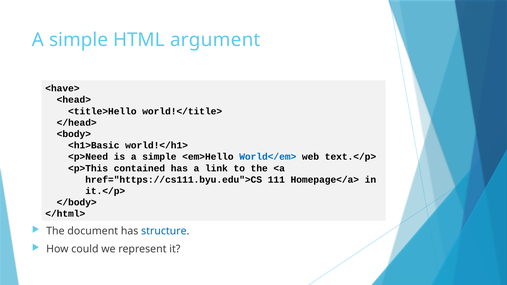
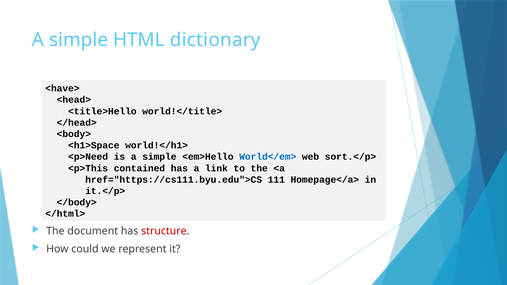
argument: argument -> dictionary
<h1>Basic: <h1>Basic -> <h1>Space
text.</p>: text.</p> -> sort.</p>
structure colour: blue -> red
